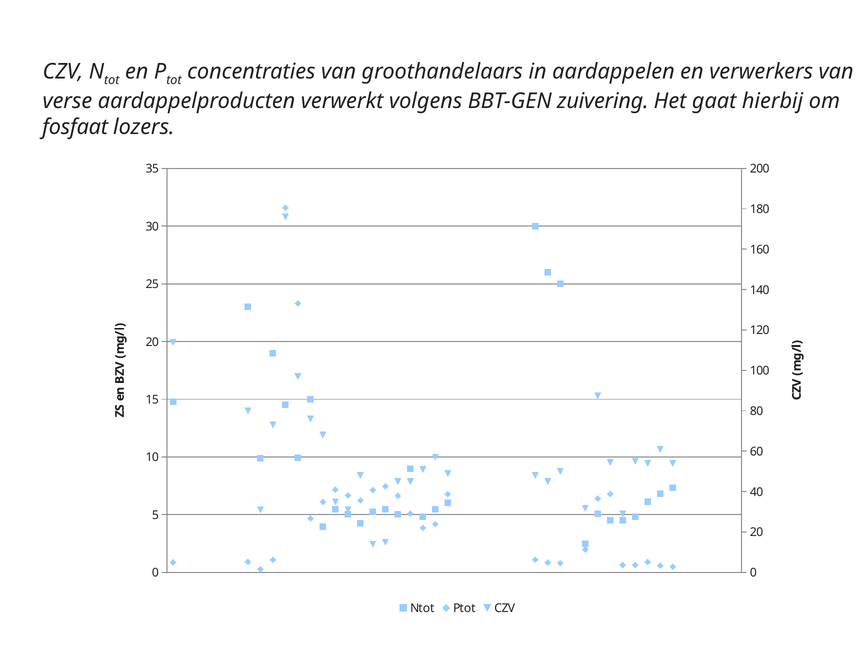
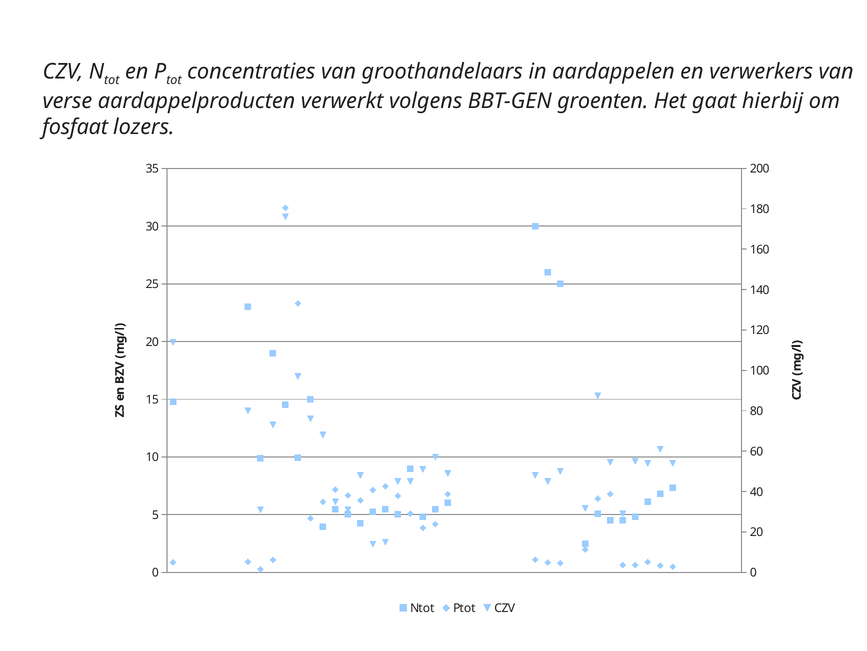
zuivering: zuivering -> groenten
